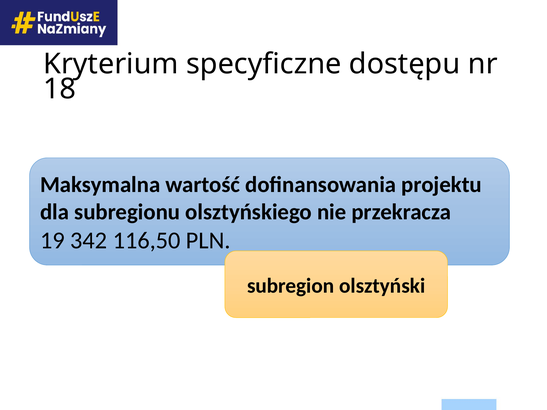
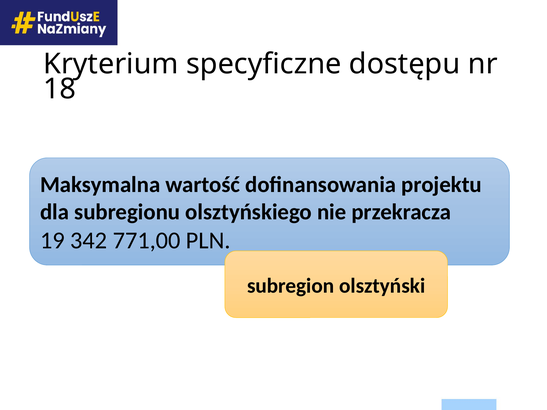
116,50: 116,50 -> 771,00
